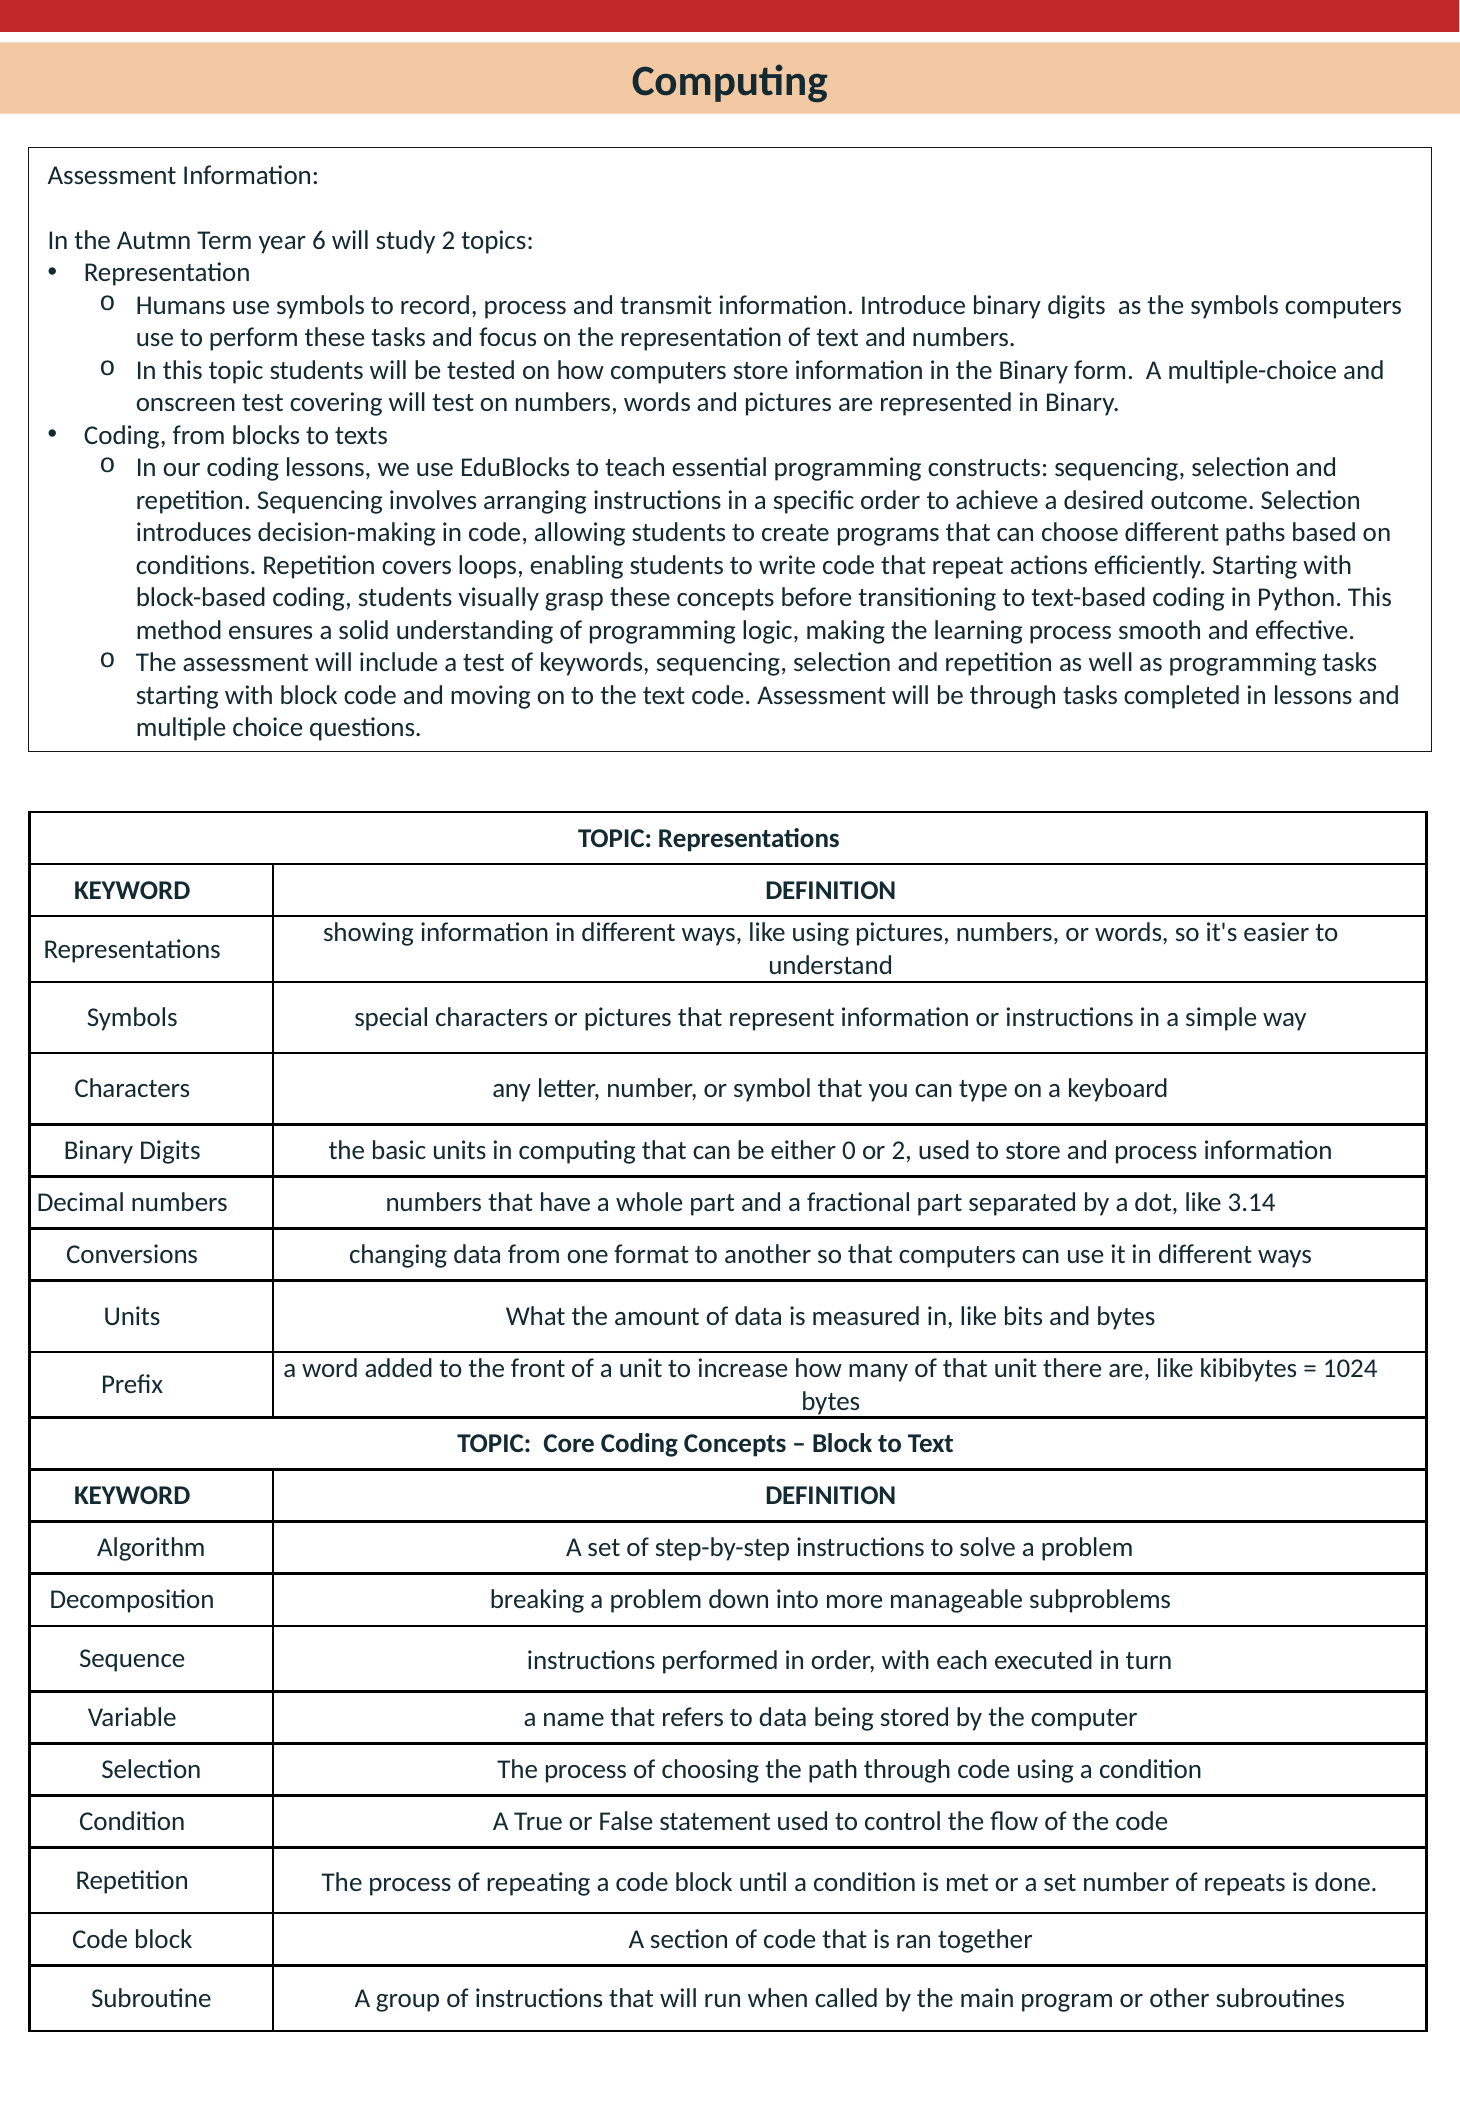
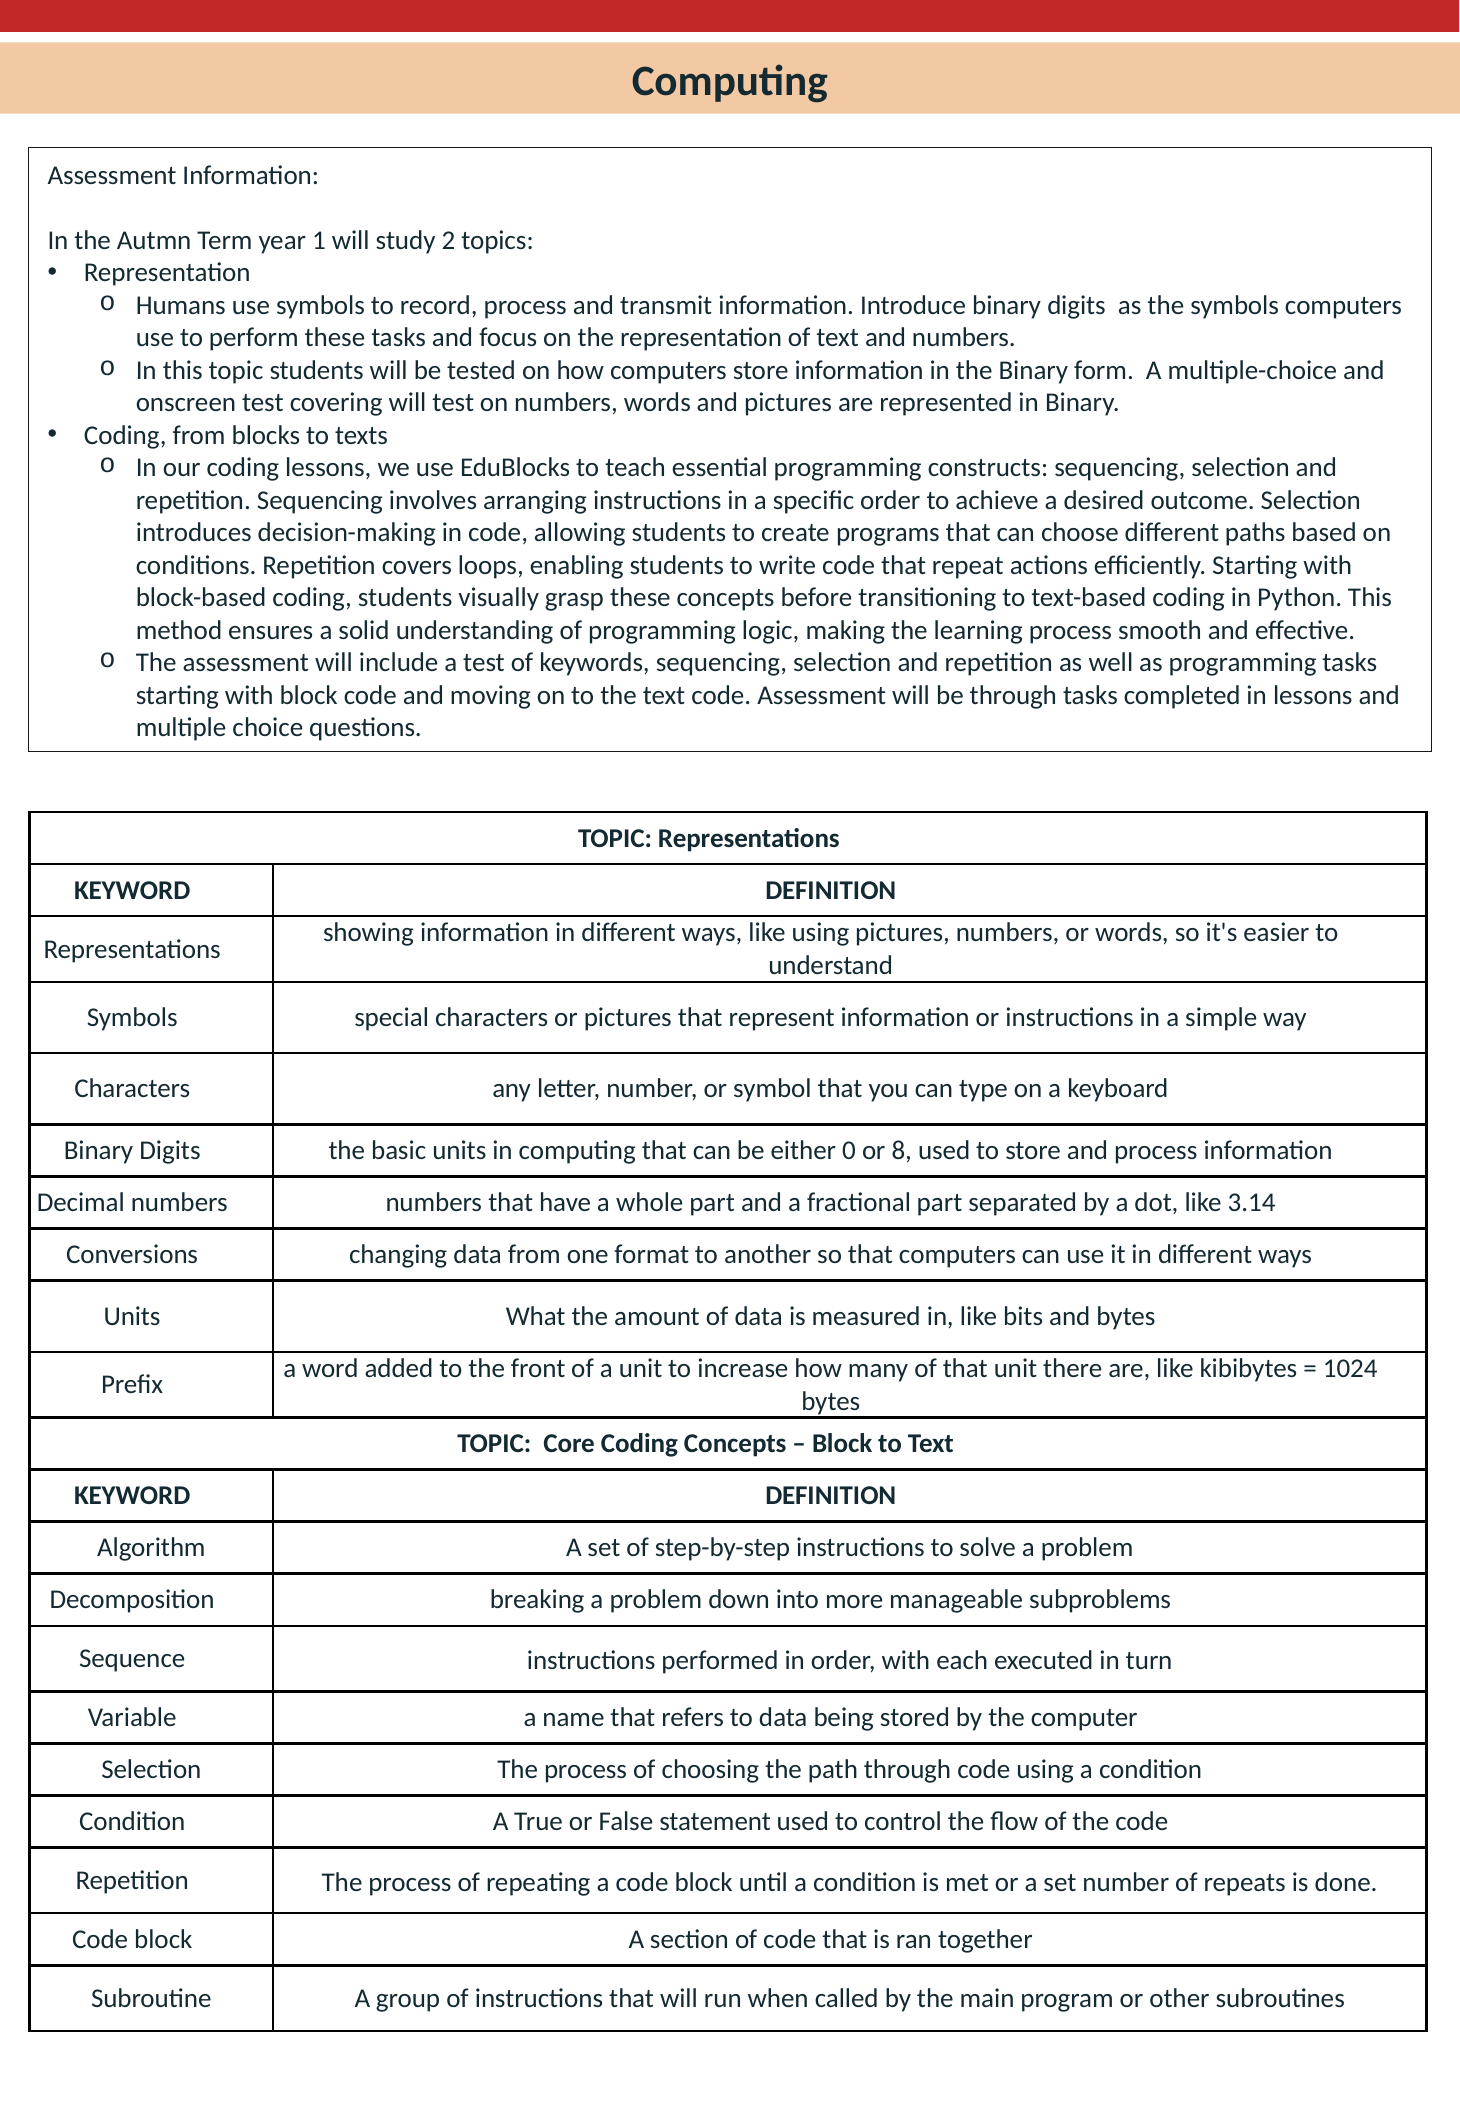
6: 6 -> 1
or 2: 2 -> 8
